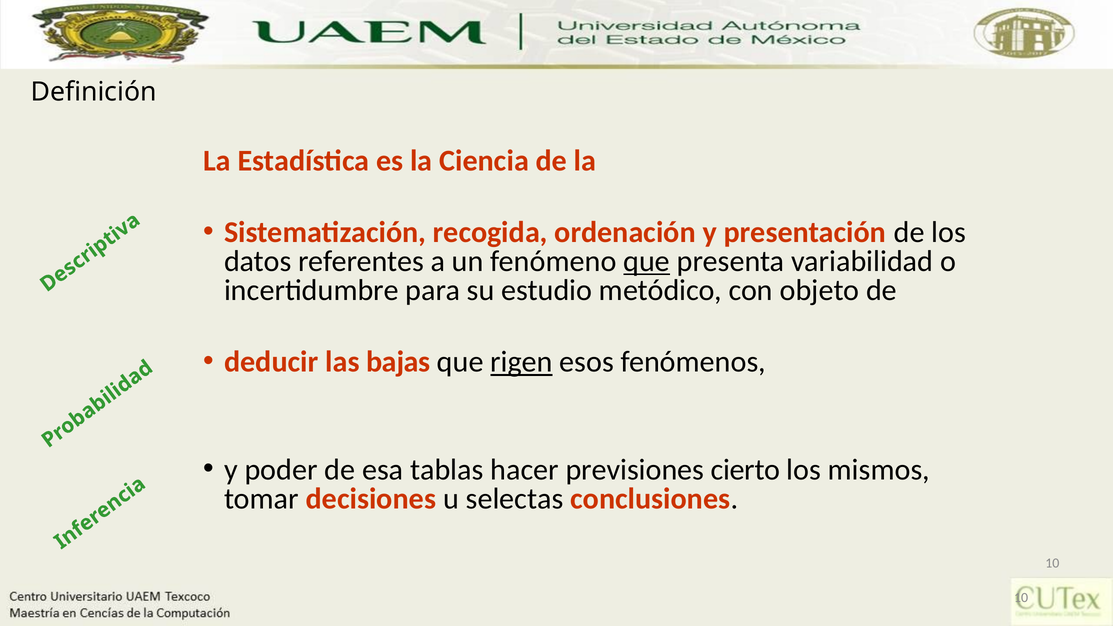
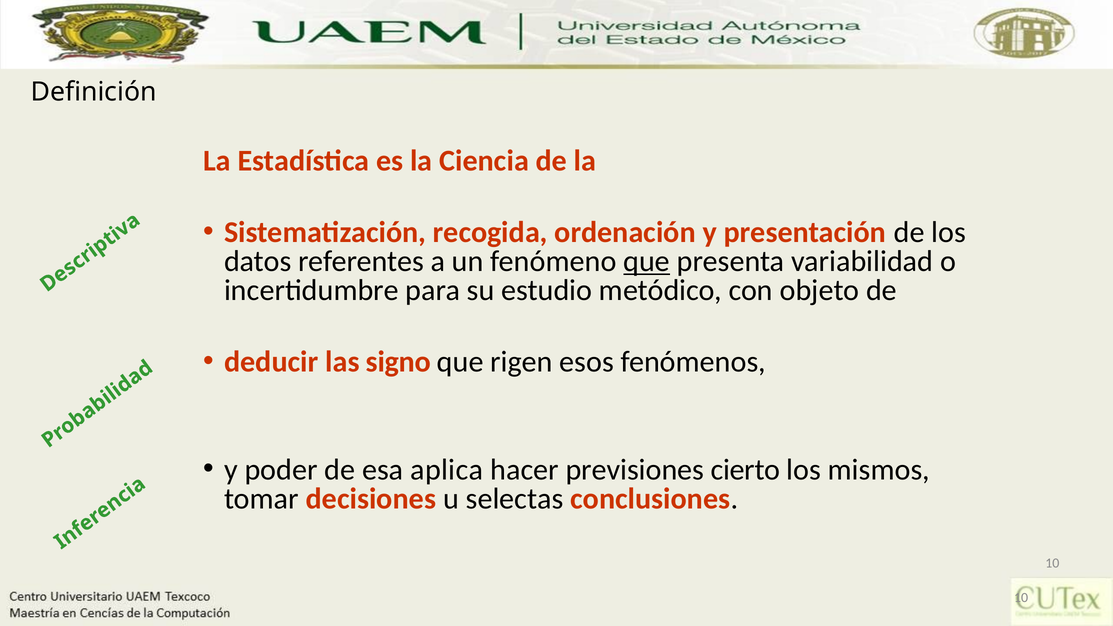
bajas: bajas -> signo
rigen underline: present -> none
tablas: tablas -> aplica
